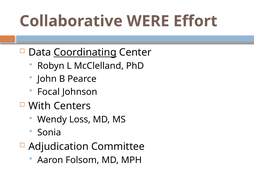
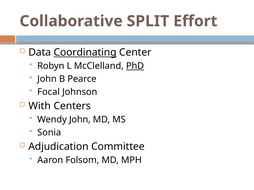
WERE: WERE -> SPLIT
PhD underline: none -> present
Wendy Loss: Loss -> John
